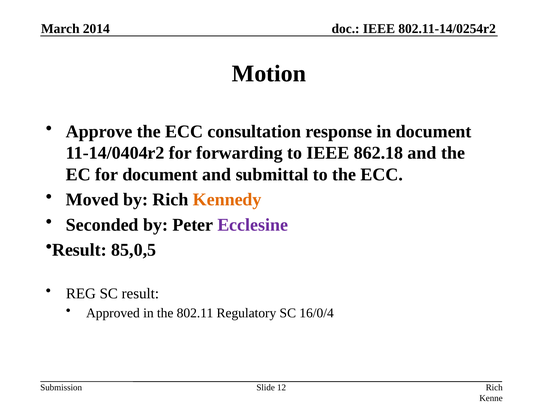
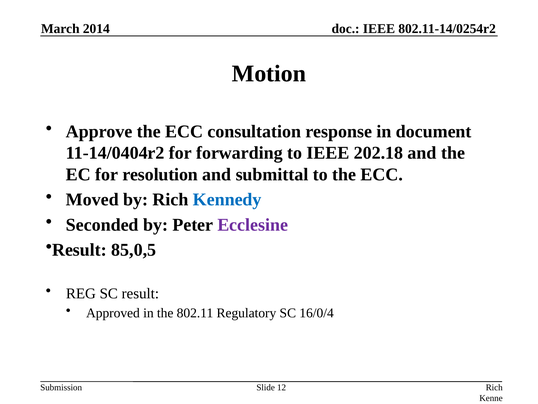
862.18: 862.18 -> 202.18
for document: document -> resolution
Kennedy colour: orange -> blue
